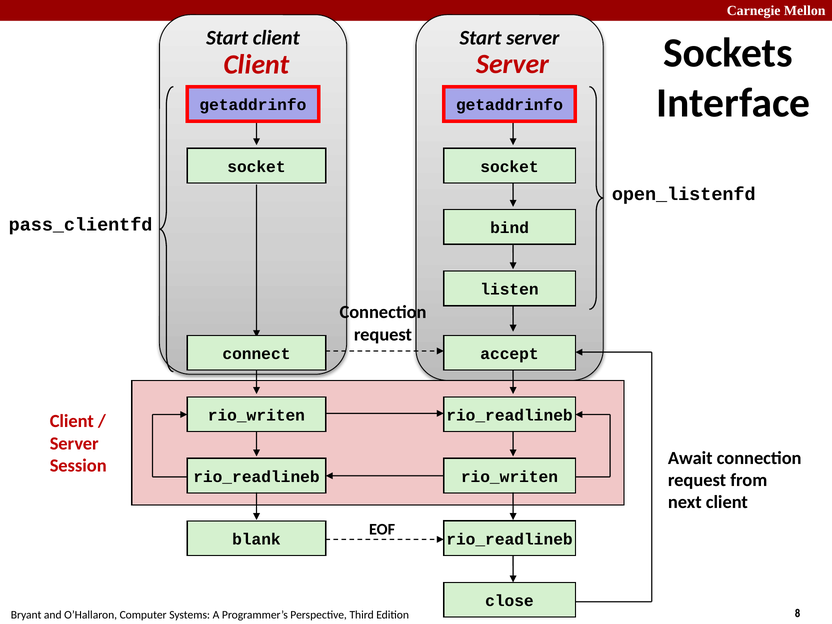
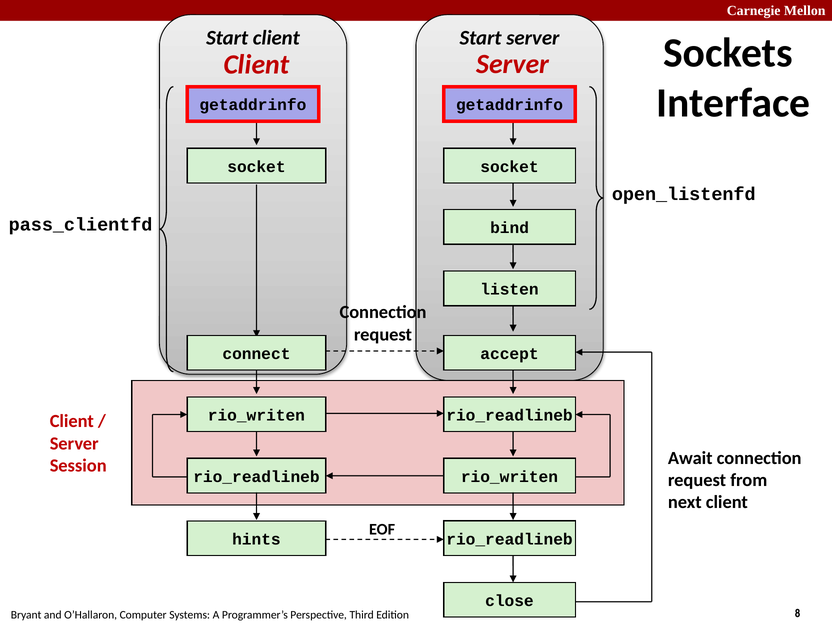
blank: blank -> hints
